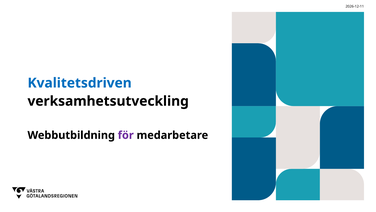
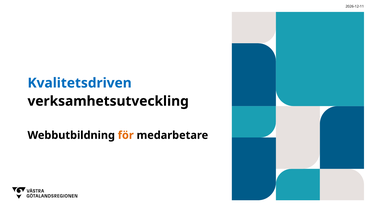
för colour: purple -> orange
